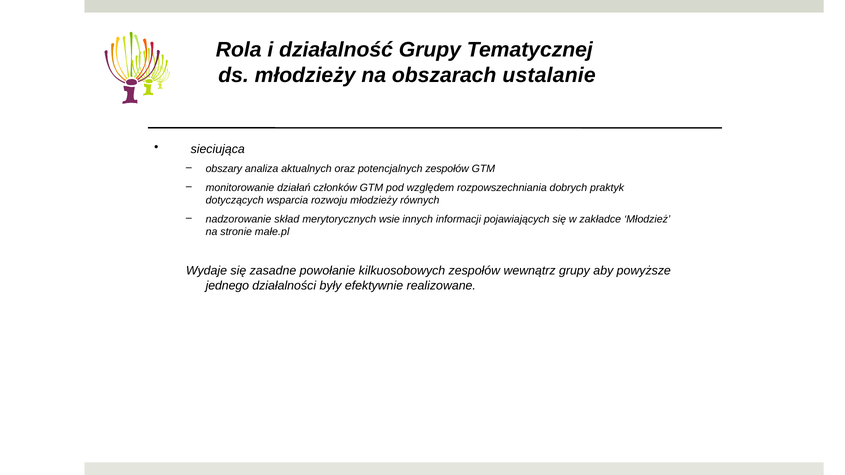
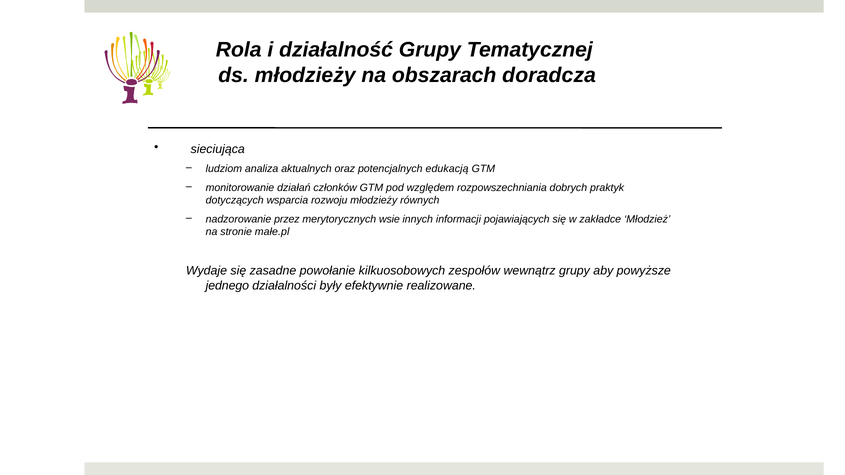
ustalanie: ustalanie -> doradcza
obszary: obszary -> ludziom
potencjalnych zespołów: zespołów -> edukacją
skład: skład -> przez
